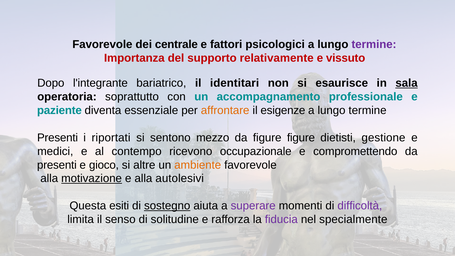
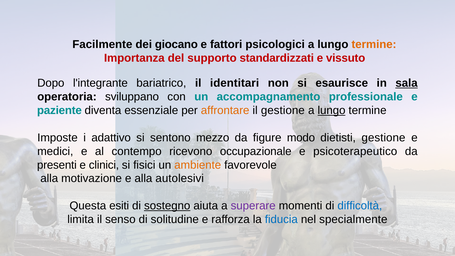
Favorevole at (102, 44): Favorevole -> Facilmente
centrale: centrale -> giocano
termine at (374, 44) colour: purple -> orange
relativamente: relativamente -> standardizzati
soprattutto: soprattutto -> sviluppano
il esigenze: esigenze -> gestione
lungo at (332, 110) underline: none -> present
Presenti at (58, 138): Presenti -> Imposte
riportati: riportati -> adattivo
figure figure: figure -> modo
compromettendo: compromettendo -> psicoterapeutico
gioco: gioco -> clinici
altre: altre -> fisici
motivazione underline: present -> none
difficoltà colour: purple -> blue
fiducia colour: purple -> blue
